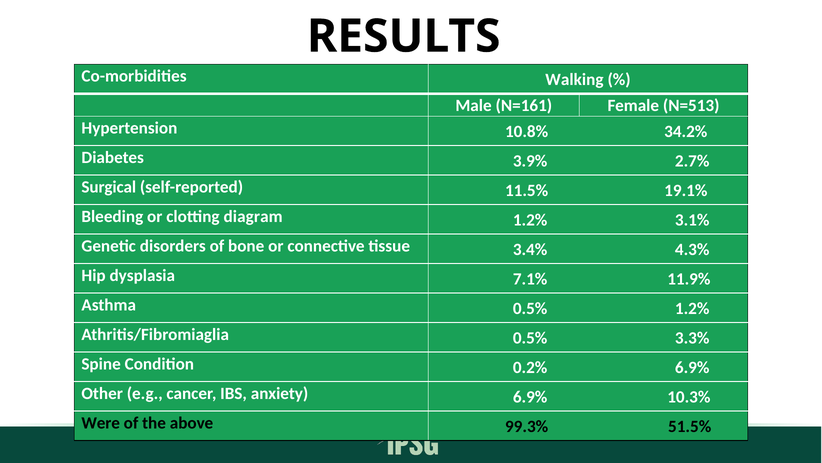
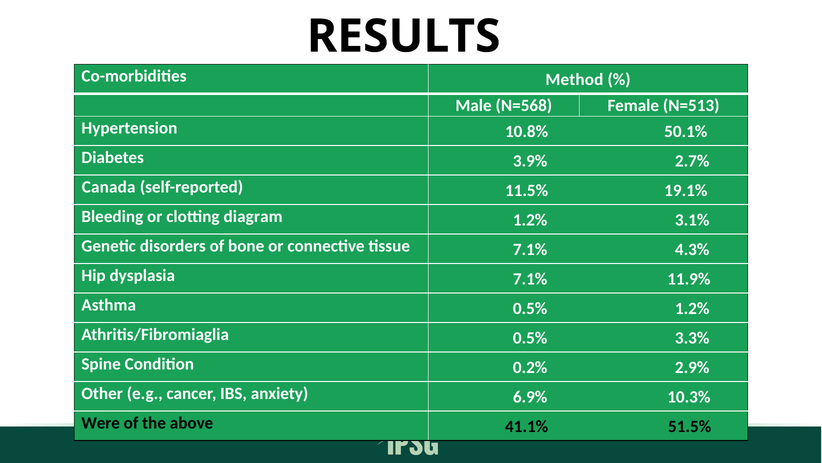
Walking: Walking -> Method
N=161: N=161 -> N=568
34.2%: 34.2% -> 50.1%
Surgical: Surgical -> Canada
tissue 3.4%: 3.4% -> 7.1%
0.2% 6.9%: 6.9% -> 2.9%
99.3%: 99.3% -> 41.1%
